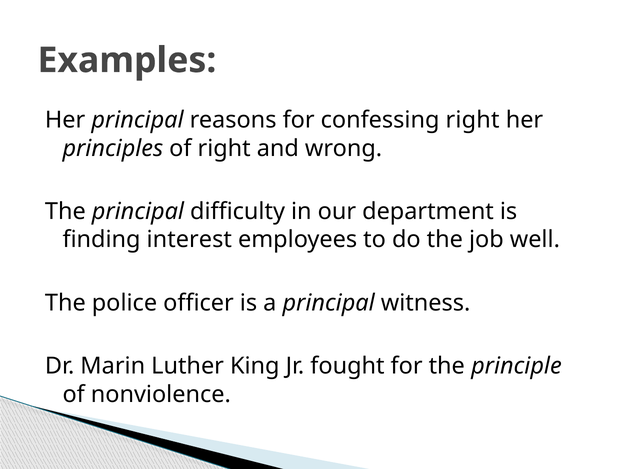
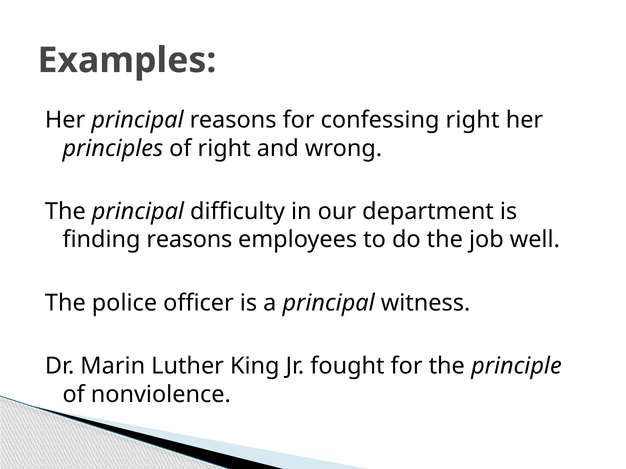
finding interest: interest -> reasons
